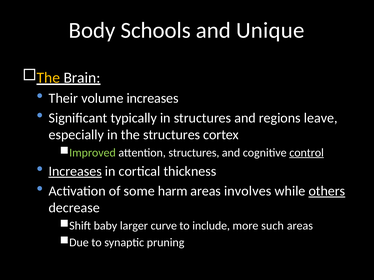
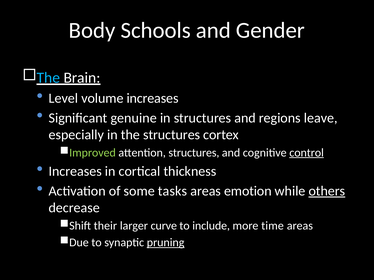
Unique: Unique -> Gender
The at (48, 78) colour: yellow -> light blue
Their: Their -> Level
typically: typically -> genuine
Increases at (75, 172) underline: present -> none
harm: harm -> tasks
involves: involves -> emotion
baby: baby -> their
such: such -> time
pruning underline: none -> present
